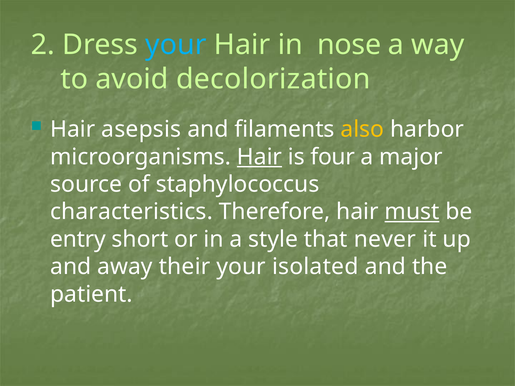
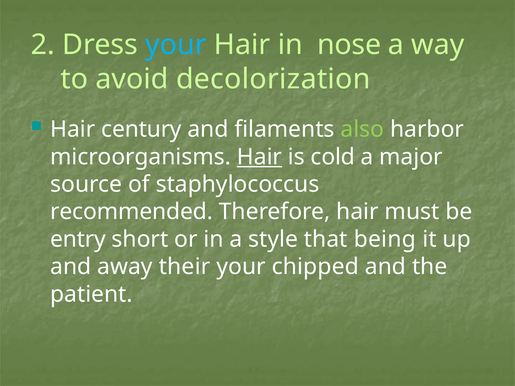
asepsis: asepsis -> century
also colour: yellow -> light green
four: four -> cold
characteristics: characteristics -> recommended
must underline: present -> none
never: never -> being
isolated: isolated -> chipped
